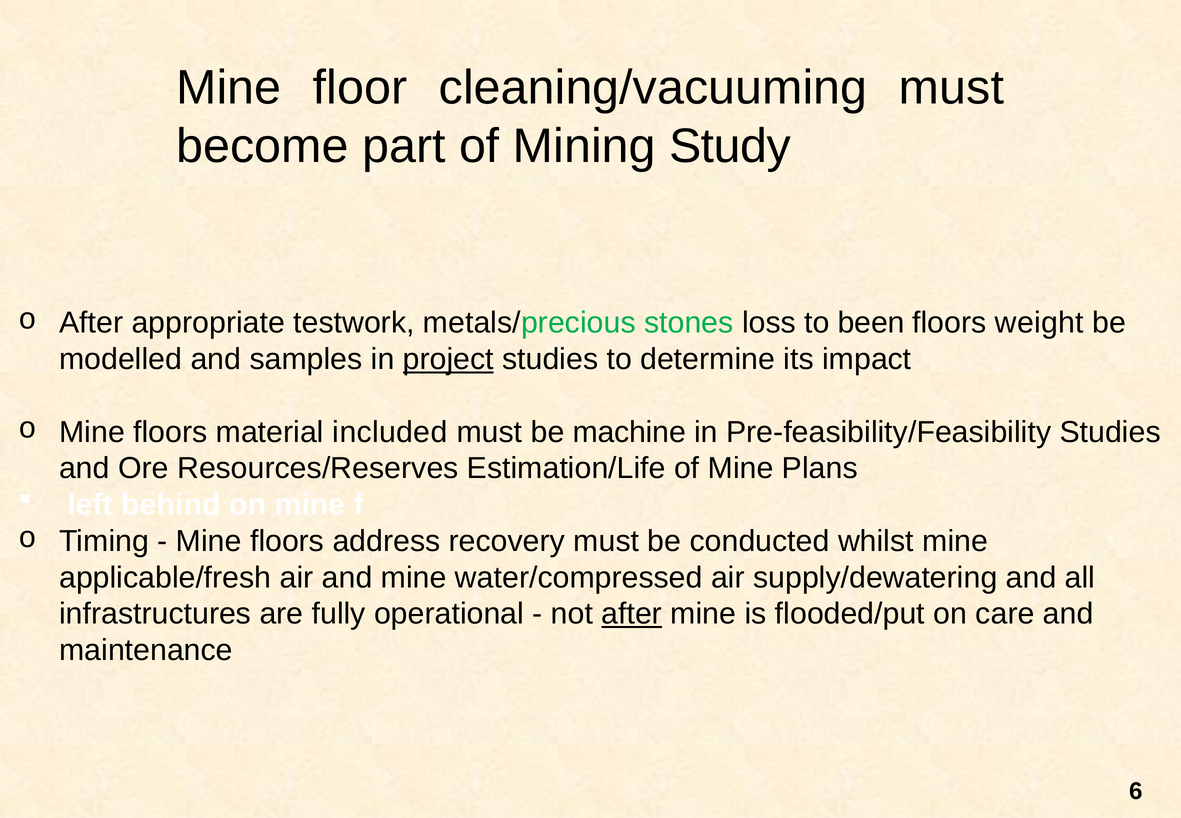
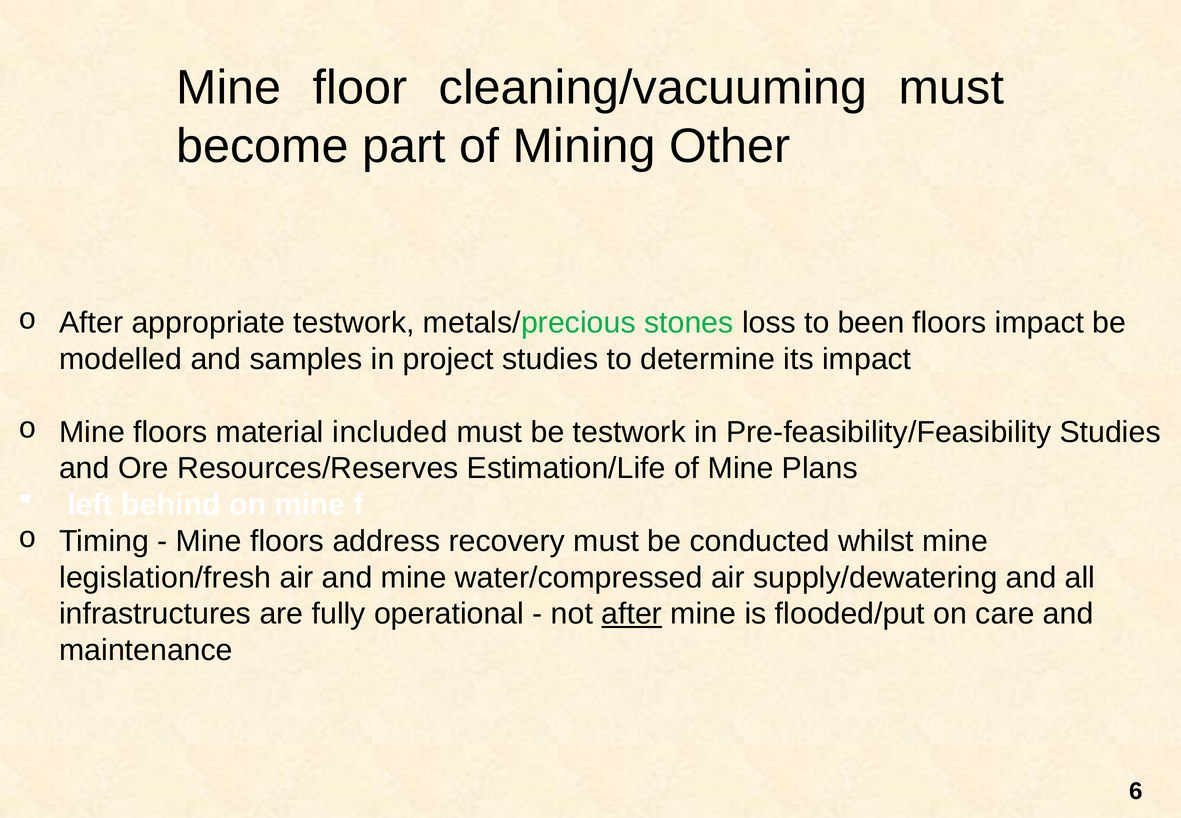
Study: Study -> Other
floors weight: weight -> impact
project underline: present -> none
be machine: machine -> testwork
applicable/fresh: applicable/fresh -> legislation/fresh
